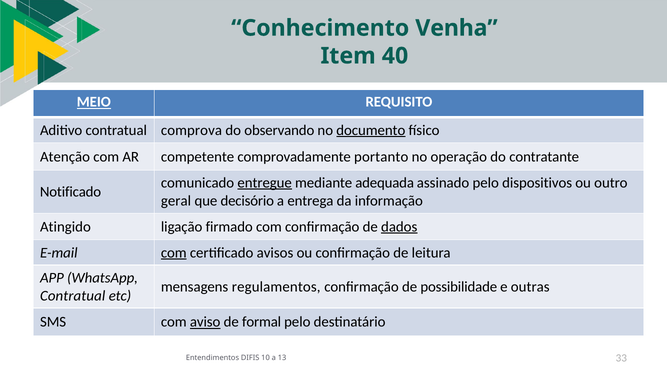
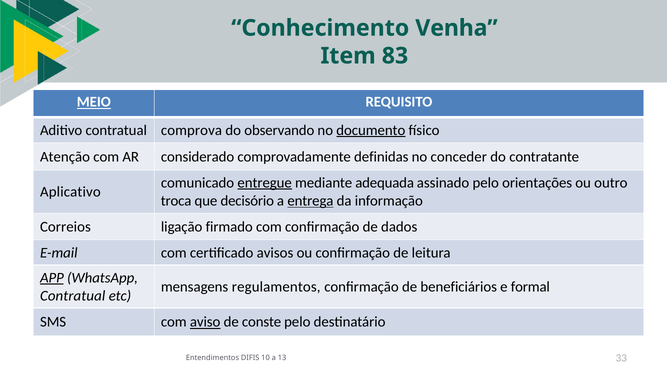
40: 40 -> 83
competente: competente -> considerado
portanto: portanto -> definidas
operação: operação -> conceder
dispositivos: dispositivos -> orientações
Notificado: Notificado -> Aplicativo
geral: geral -> troca
entrega underline: none -> present
Atingido: Atingido -> Correios
dados underline: present -> none
com at (174, 253) underline: present -> none
APP underline: none -> present
possibilidade: possibilidade -> beneficiários
outras: outras -> formal
formal: formal -> conste
